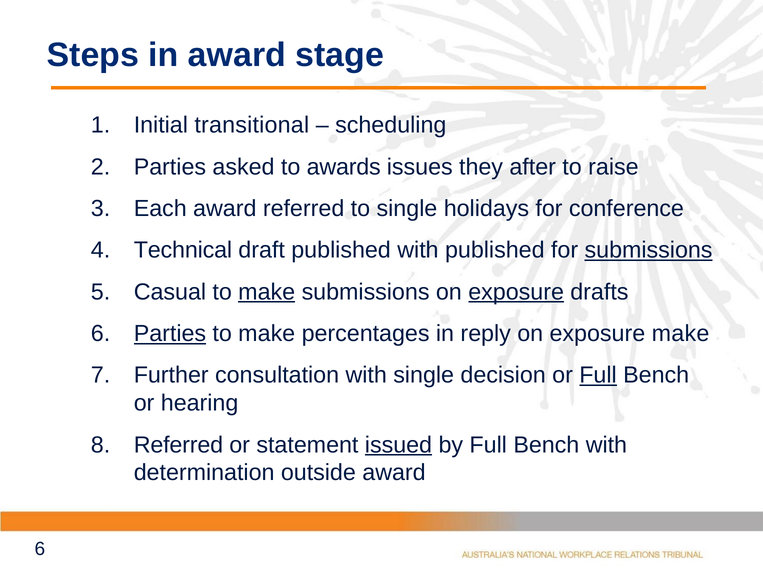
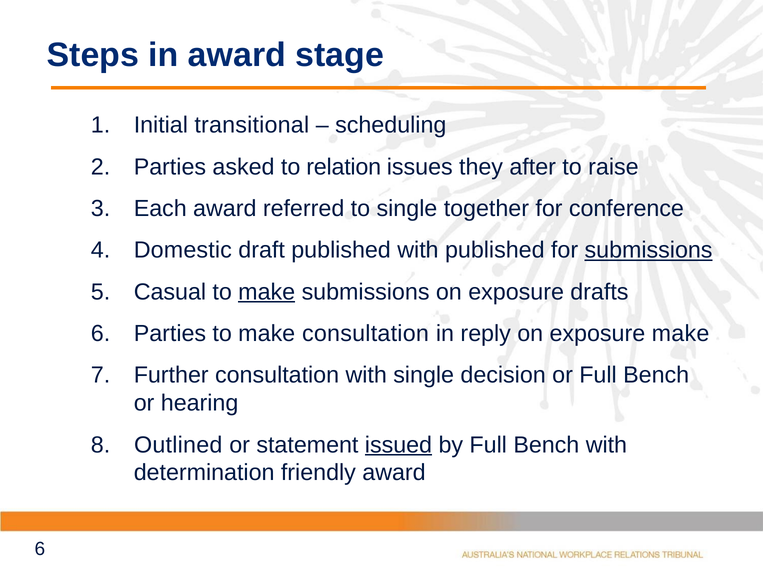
awards: awards -> relation
holidays: holidays -> together
Technical: Technical -> Domestic
exposure at (516, 292) underline: present -> none
Parties at (170, 334) underline: present -> none
make percentages: percentages -> consultation
Full at (598, 375) underline: present -> none
Referred at (178, 445): Referred -> Outlined
outside: outside -> friendly
